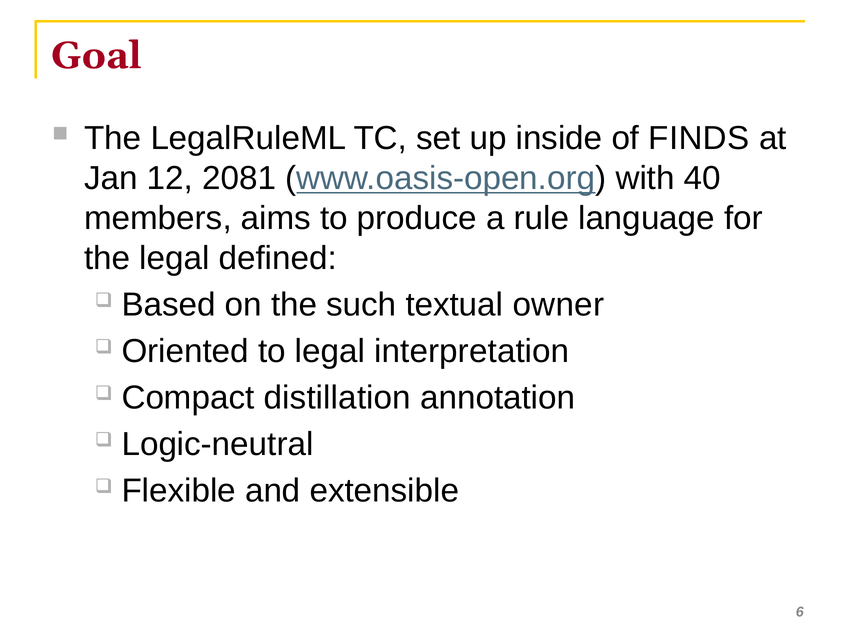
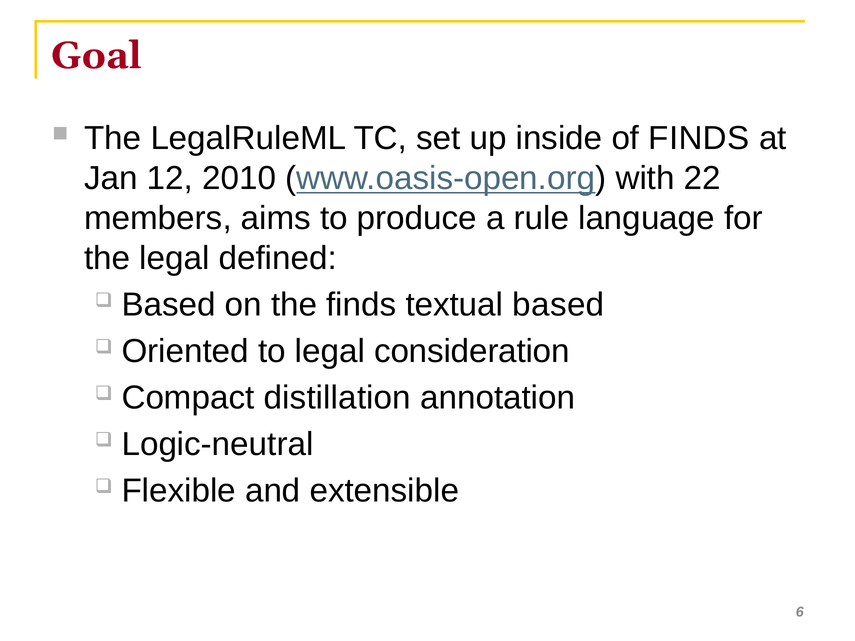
2081: 2081 -> 2010
40: 40 -> 22
the such: such -> finds
textual owner: owner -> based
interpretation: interpretation -> consideration
